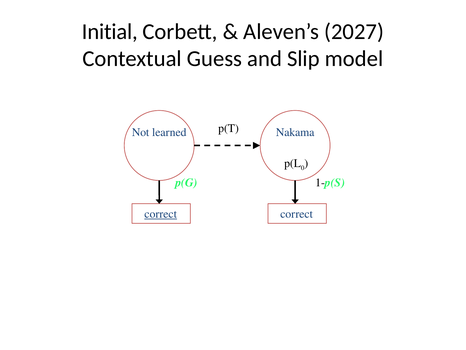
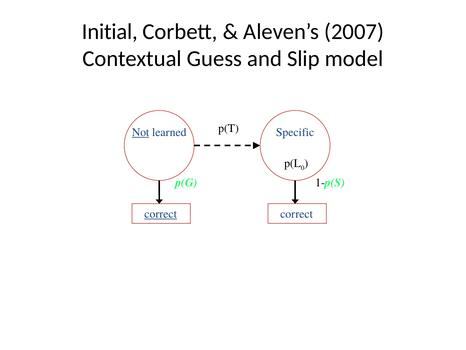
2027: 2027 -> 2007
Not underline: none -> present
Nakama: Nakama -> Specific
